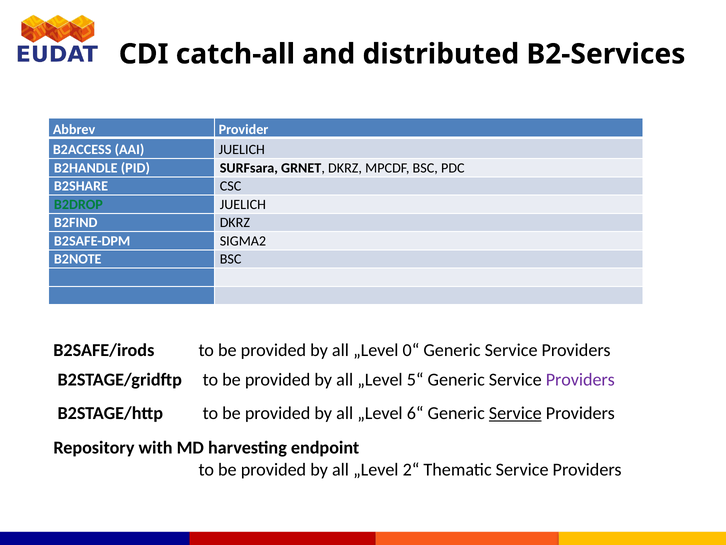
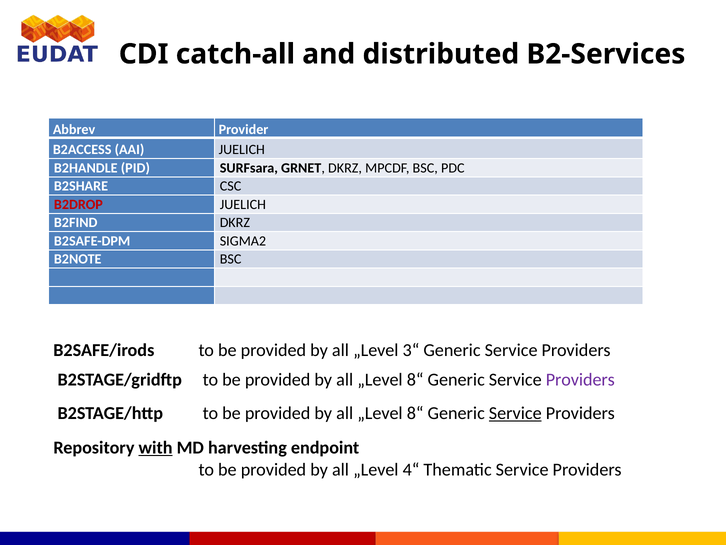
B2DROP colour: green -> red
0“: 0“ -> 3“
5“ at (415, 379): 5“ -> 8“
6“ at (415, 413): 6“ -> 8“
with underline: none -> present
2“: 2“ -> 4“
